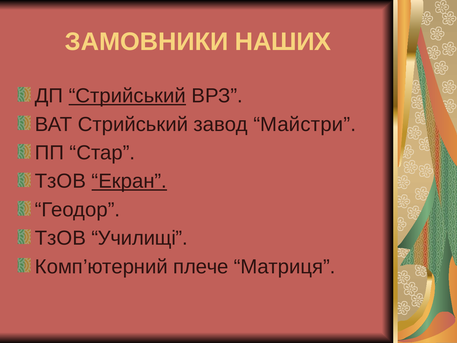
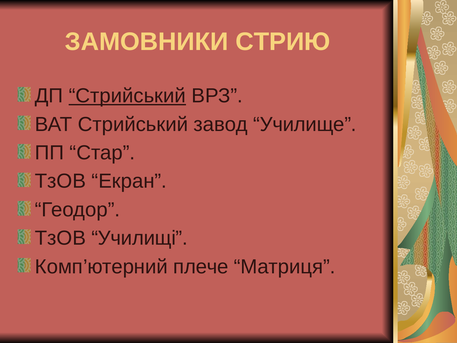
НАШИХ: НАШИХ -> СТРИЮ
Майстри: Майстри -> Училище
Екран underline: present -> none
